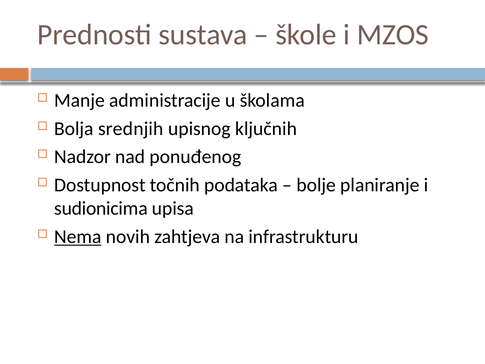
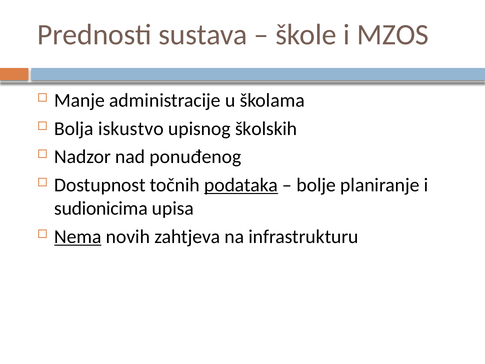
srednjih: srednjih -> iskustvo
ključnih: ključnih -> školskih
podataka underline: none -> present
